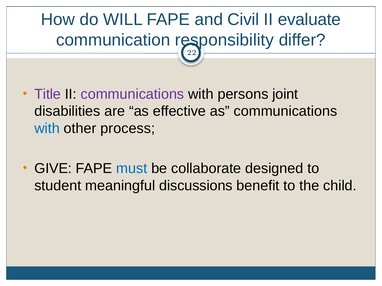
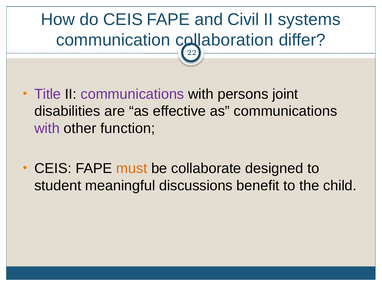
do WILL: WILL -> CEIS
evaluate: evaluate -> systems
responsibility: responsibility -> collaboration
with at (47, 129) colour: blue -> purple
process: process -> function
GIVE at (53, 169): GIVE -> CEIS
must colour: blue -> orange
